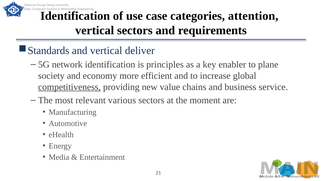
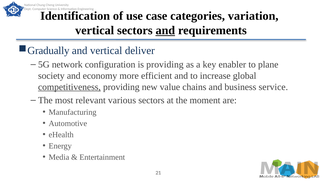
attention: attention -> variation
and at (165, 30) underline: none -> present
Standards: Standards -> Gradually
network identification: identification -> configuration
is principles: principles -> providing
